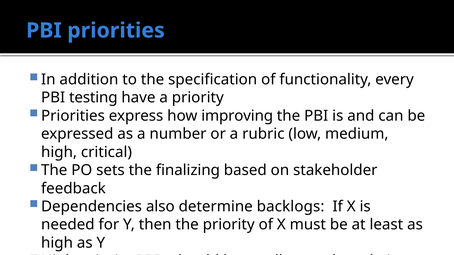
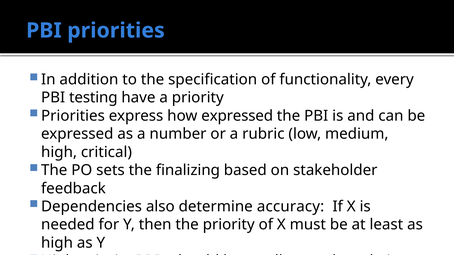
how improving: improving -> expressed
backlogs: backlogs -> accuracy
